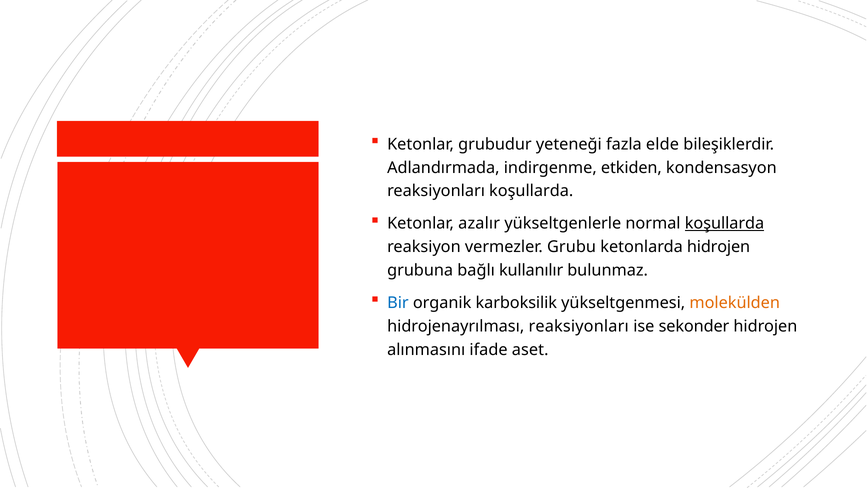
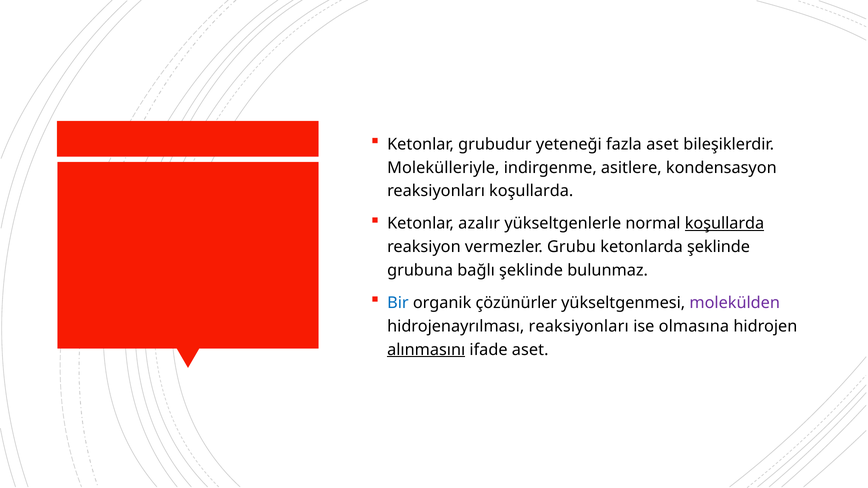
fazla elde: elde -> aset
Adlandırmada: Adlandırmada -> Molekülleriyle
etkiden: etkiden -> asitlere
ketonlarda hidrojen: hidrojen -> şeklinde
bağlı kullanılır: kullanılır -> şeklinde
karboksilik: karboksilik -> çözünürler
molekülden colour: orange -> purple
sekonder: sekonder -> olmasına
alınmasını underline: none -> present
